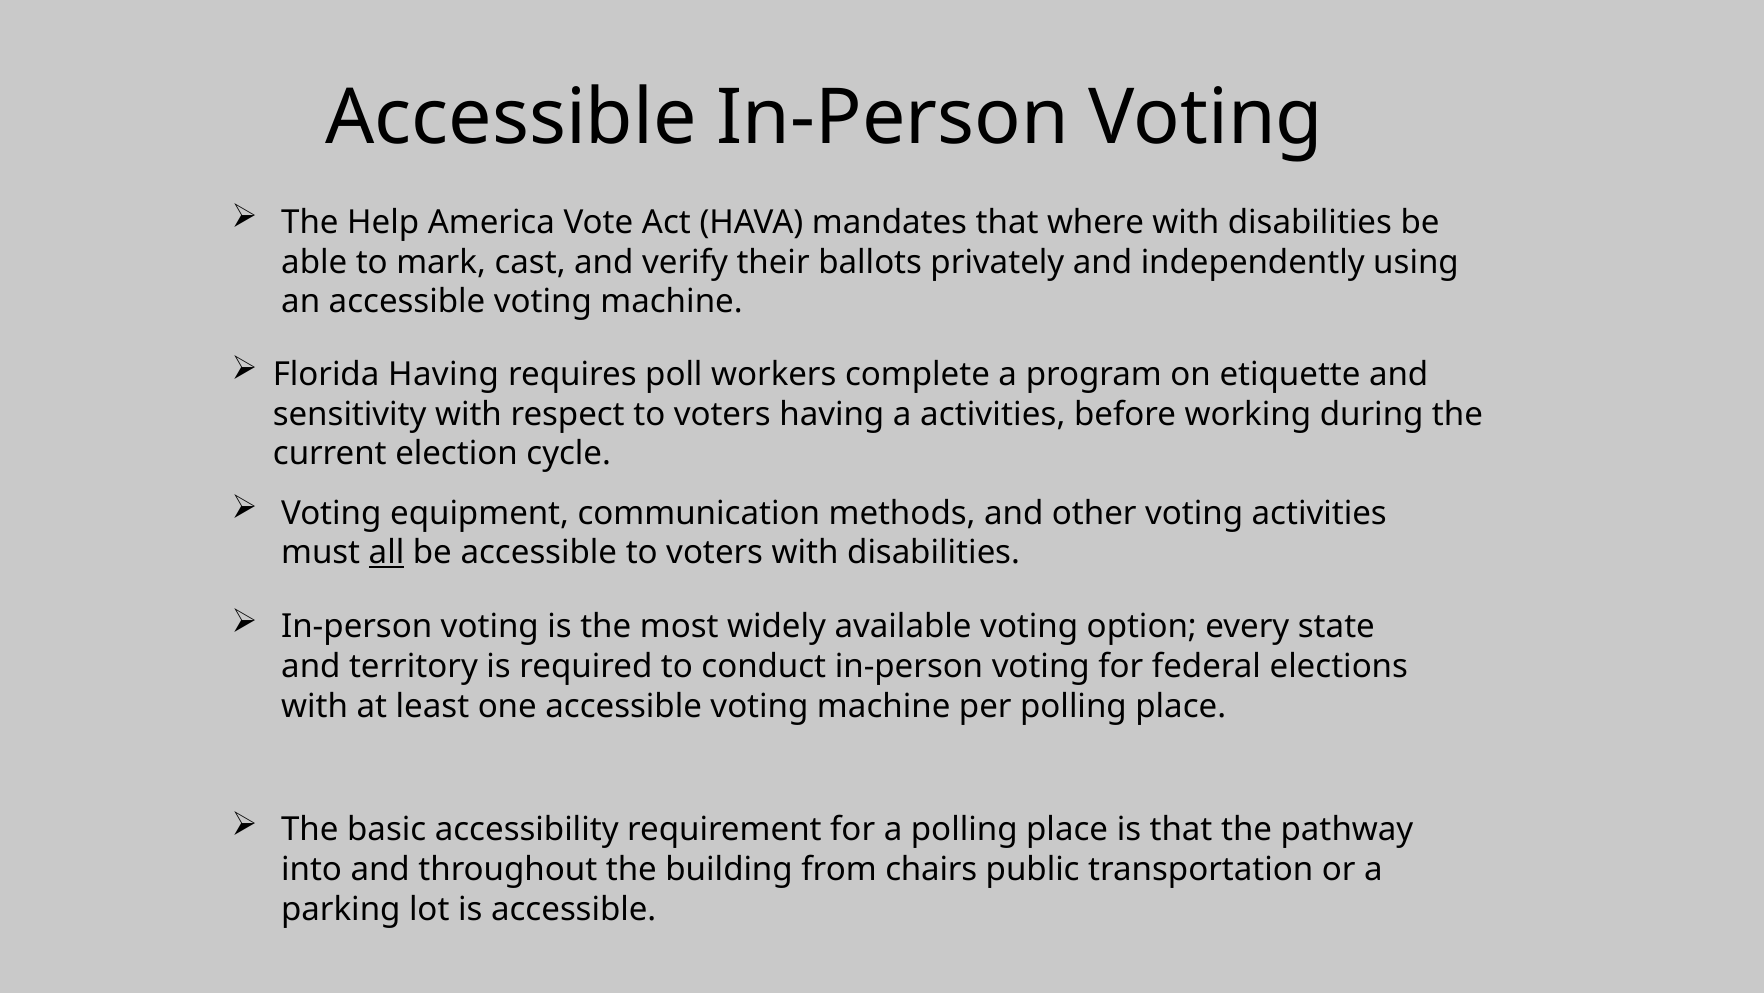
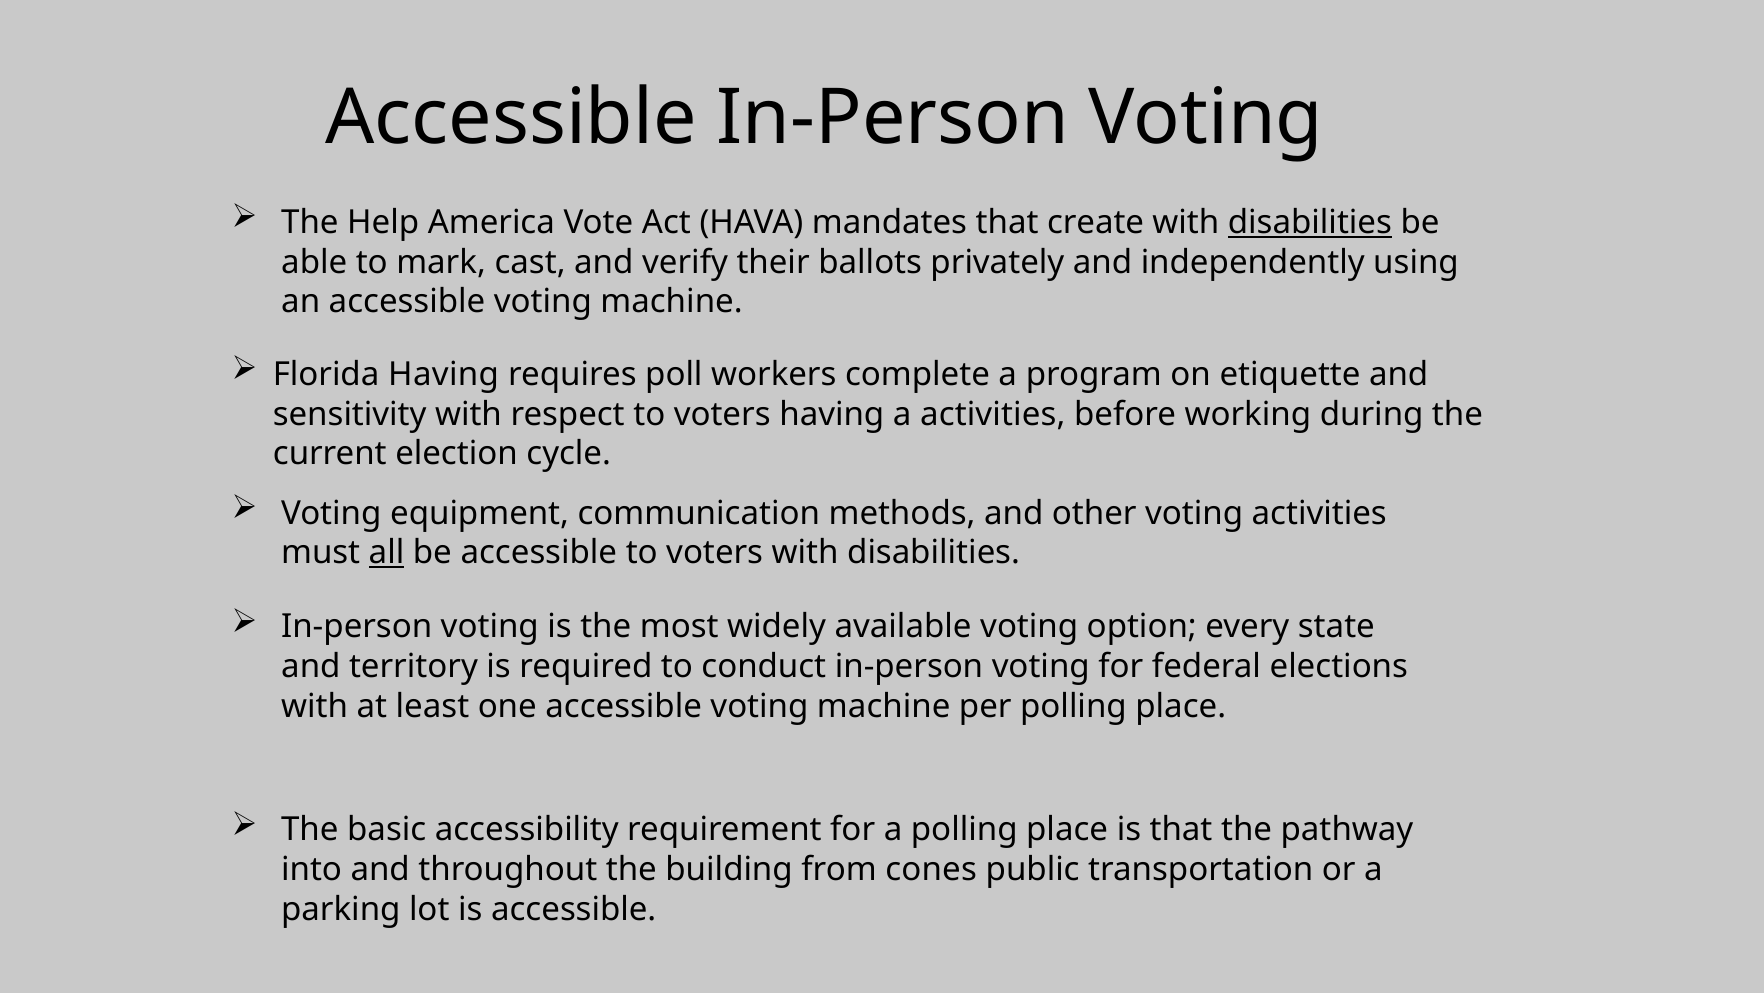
where: where -> create
disabilities at (1310, 222) underline: none -> present
chairs: chairs -> cones
